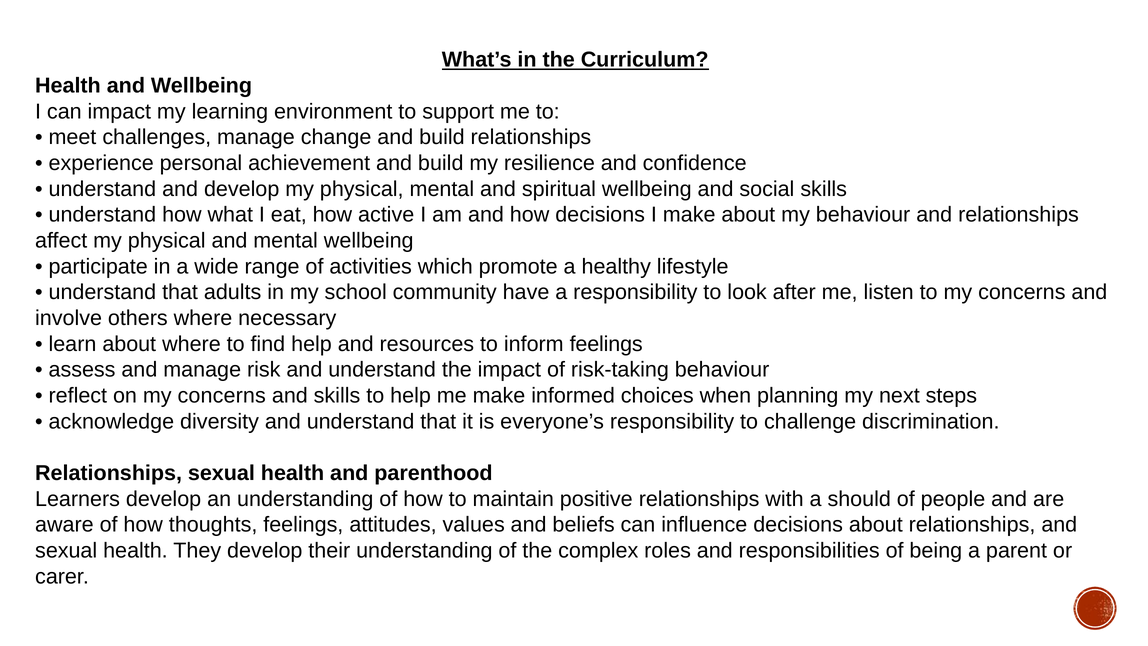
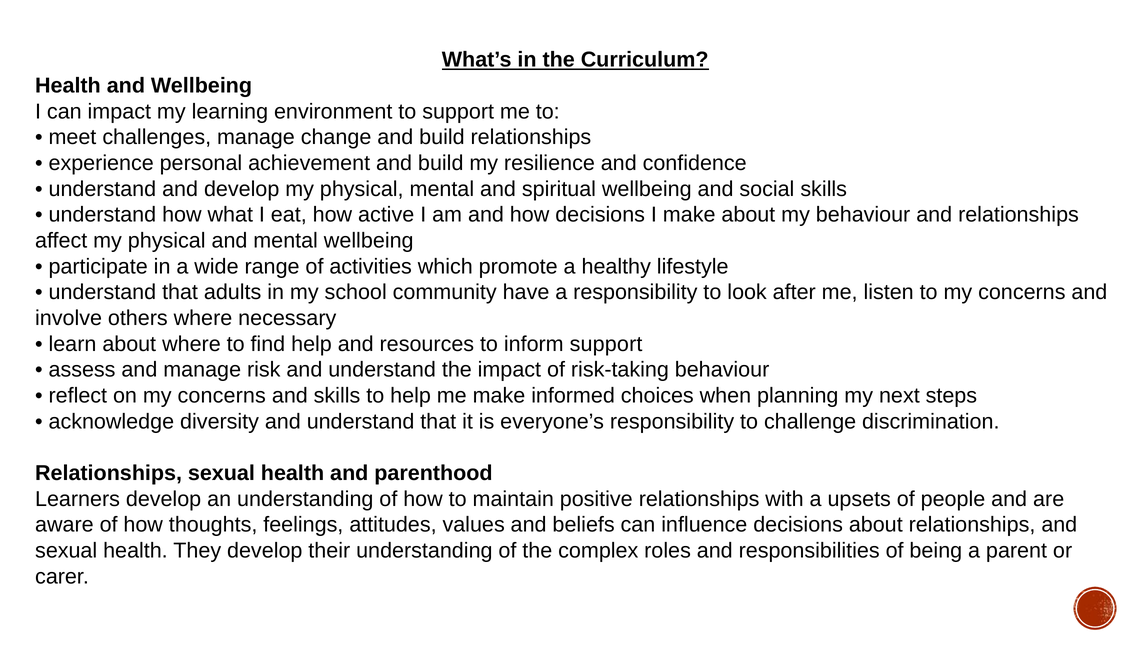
inform feelings: feelings -> support
should: should -> upsets
